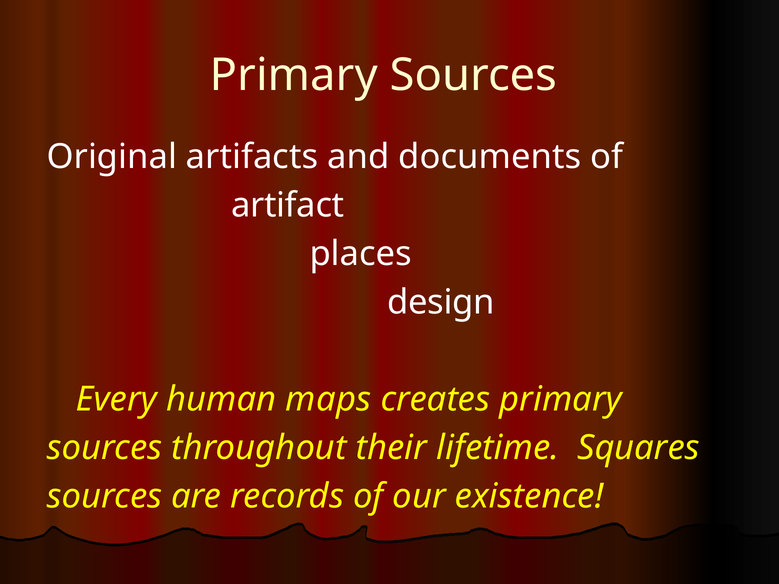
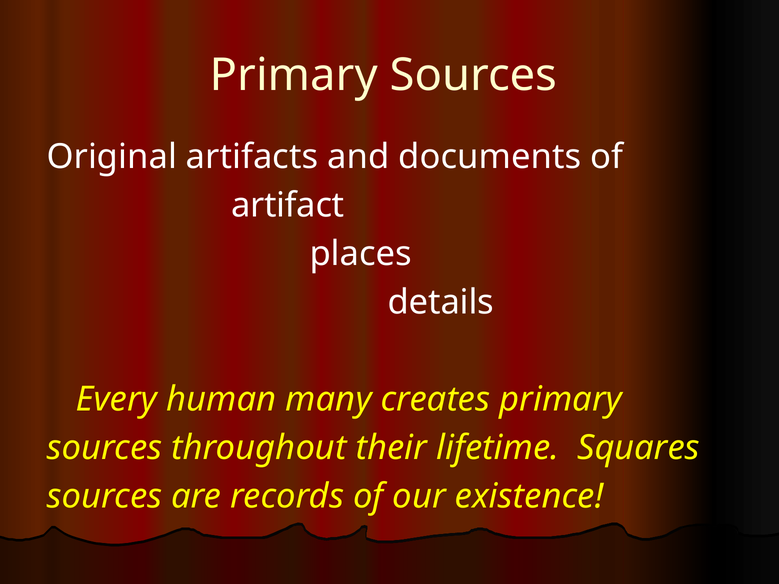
design: design -> details
maps: maps -> many
